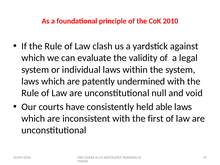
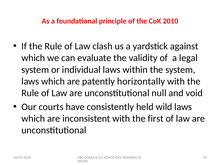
undermined: undermined -> horizontally
able: able -> wild
